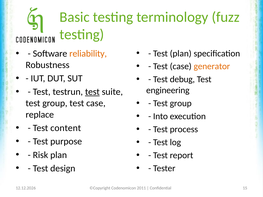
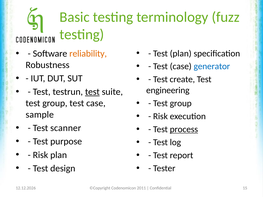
generator colour: orange -> blue
debug: debug -> create
replace: replace -> sample
Into at (160, 116): Into -> Risk
content: content -> scanner
process underline: none -> present
